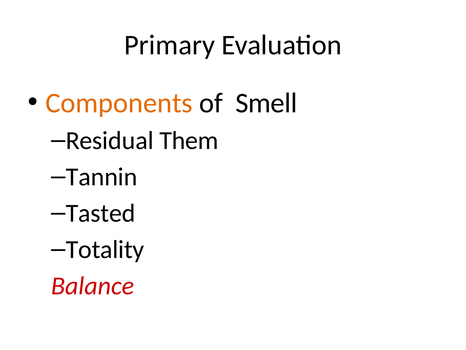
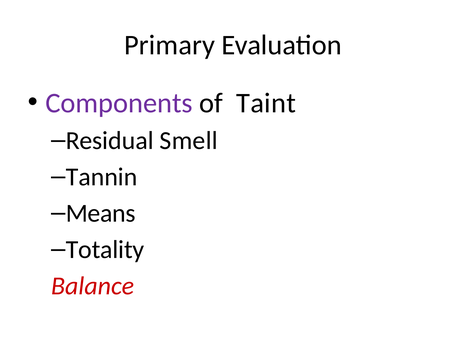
Components colour: orange -> purple
Smell: Smell -> Taint
Them: Them -> Smell
Tasted: Tasted -> Means
